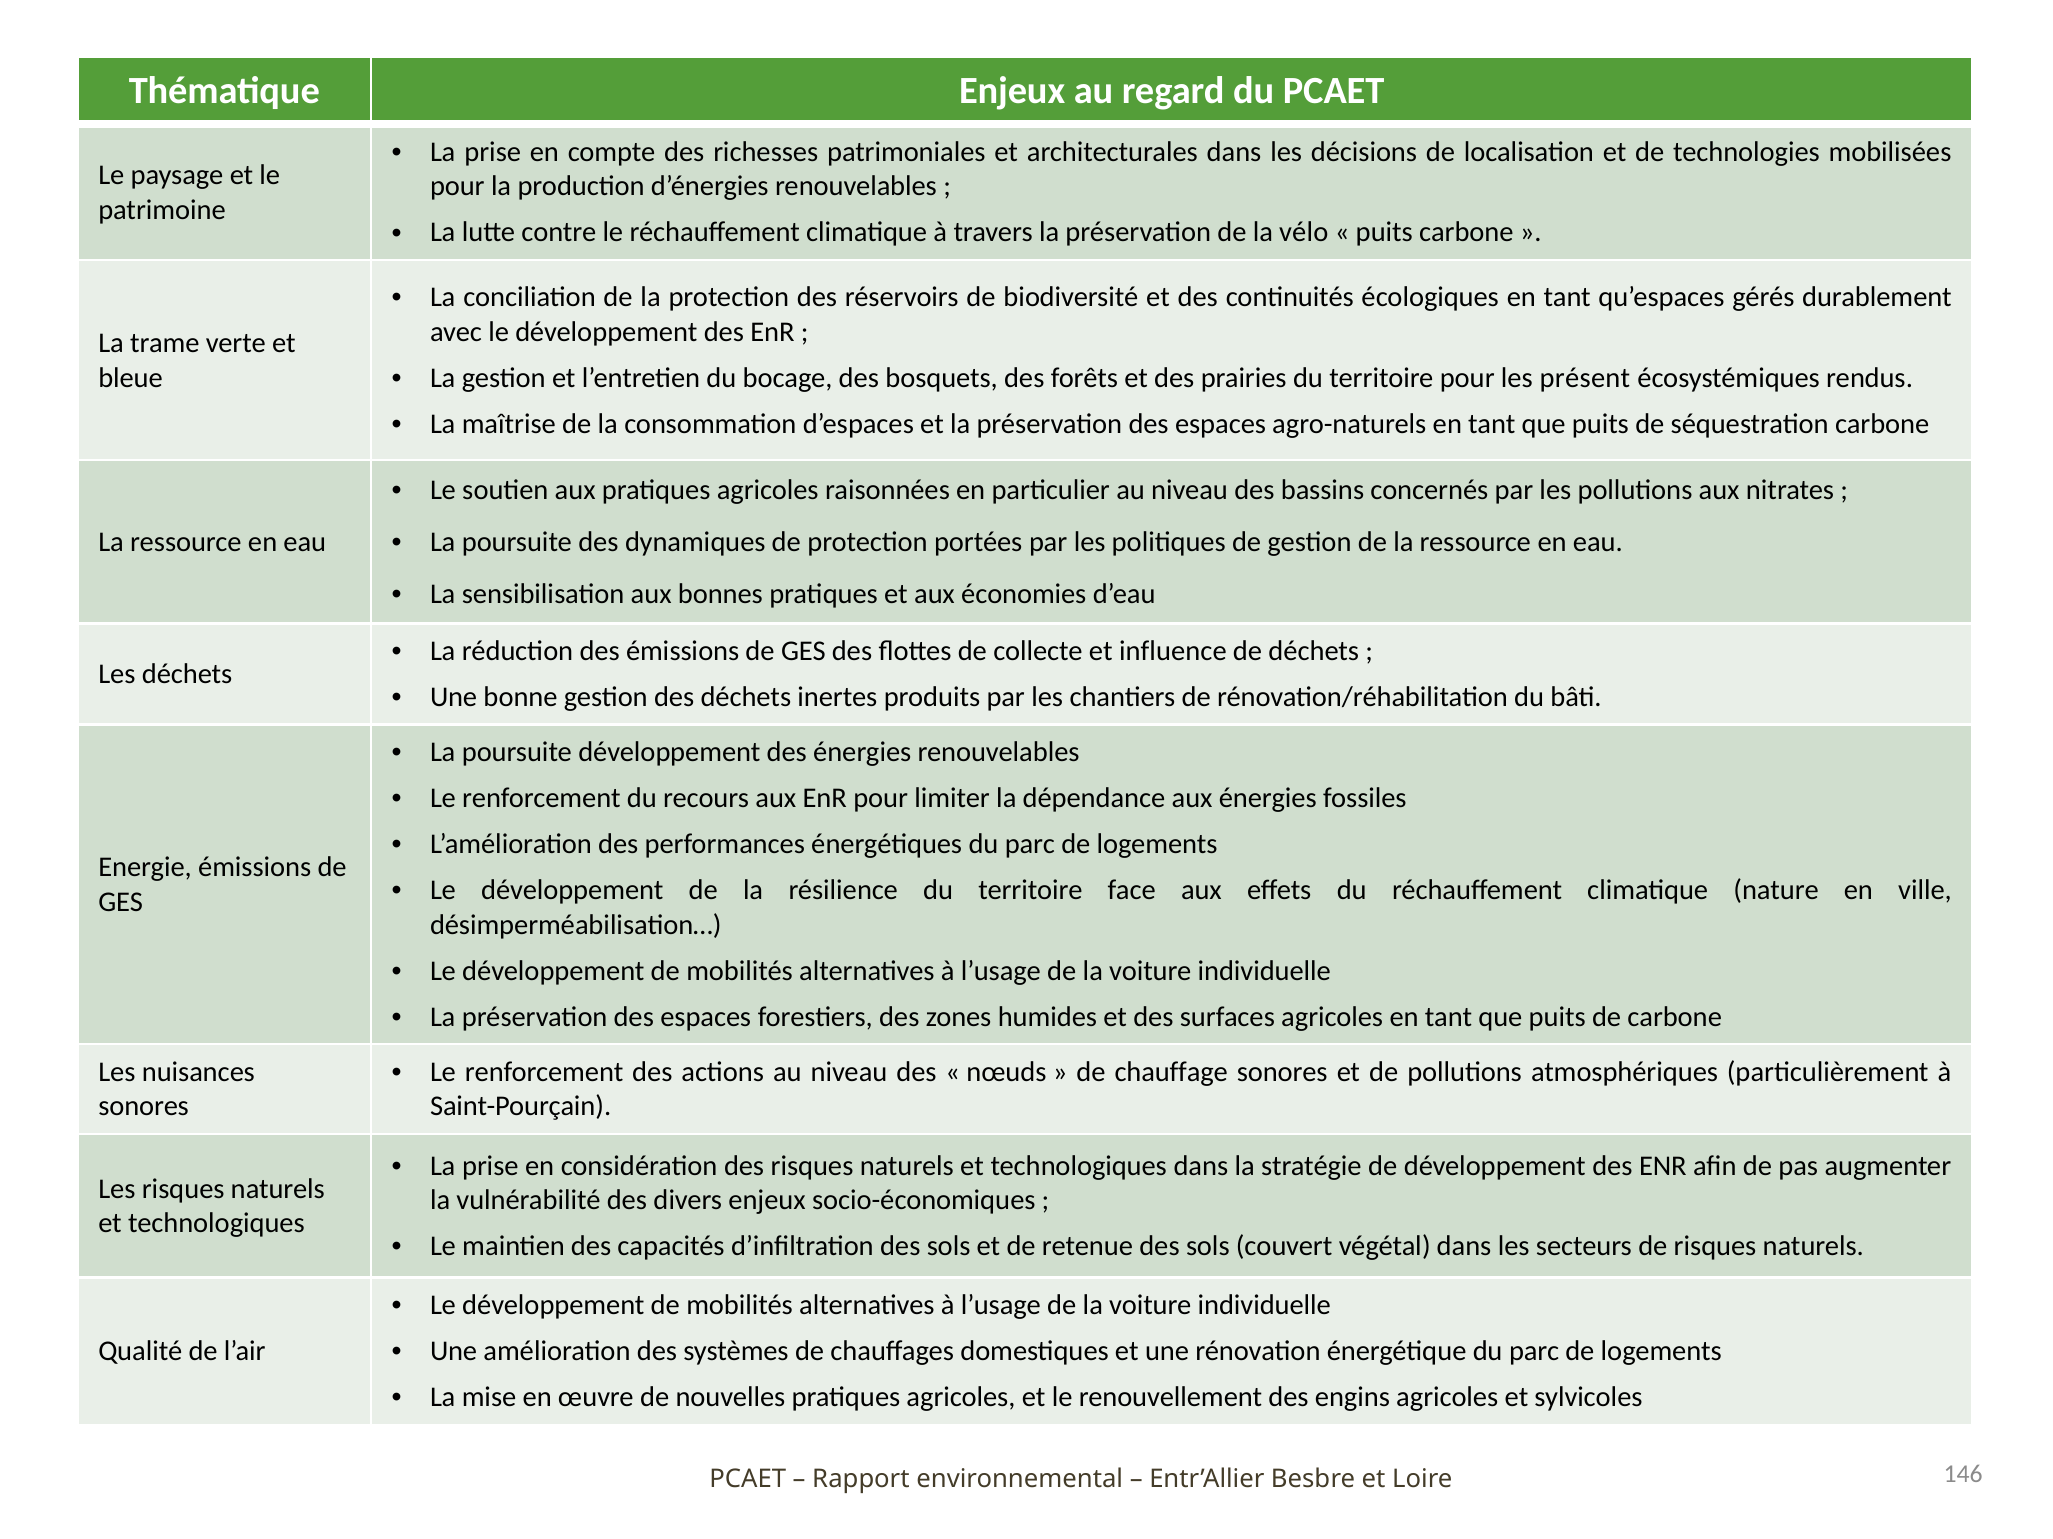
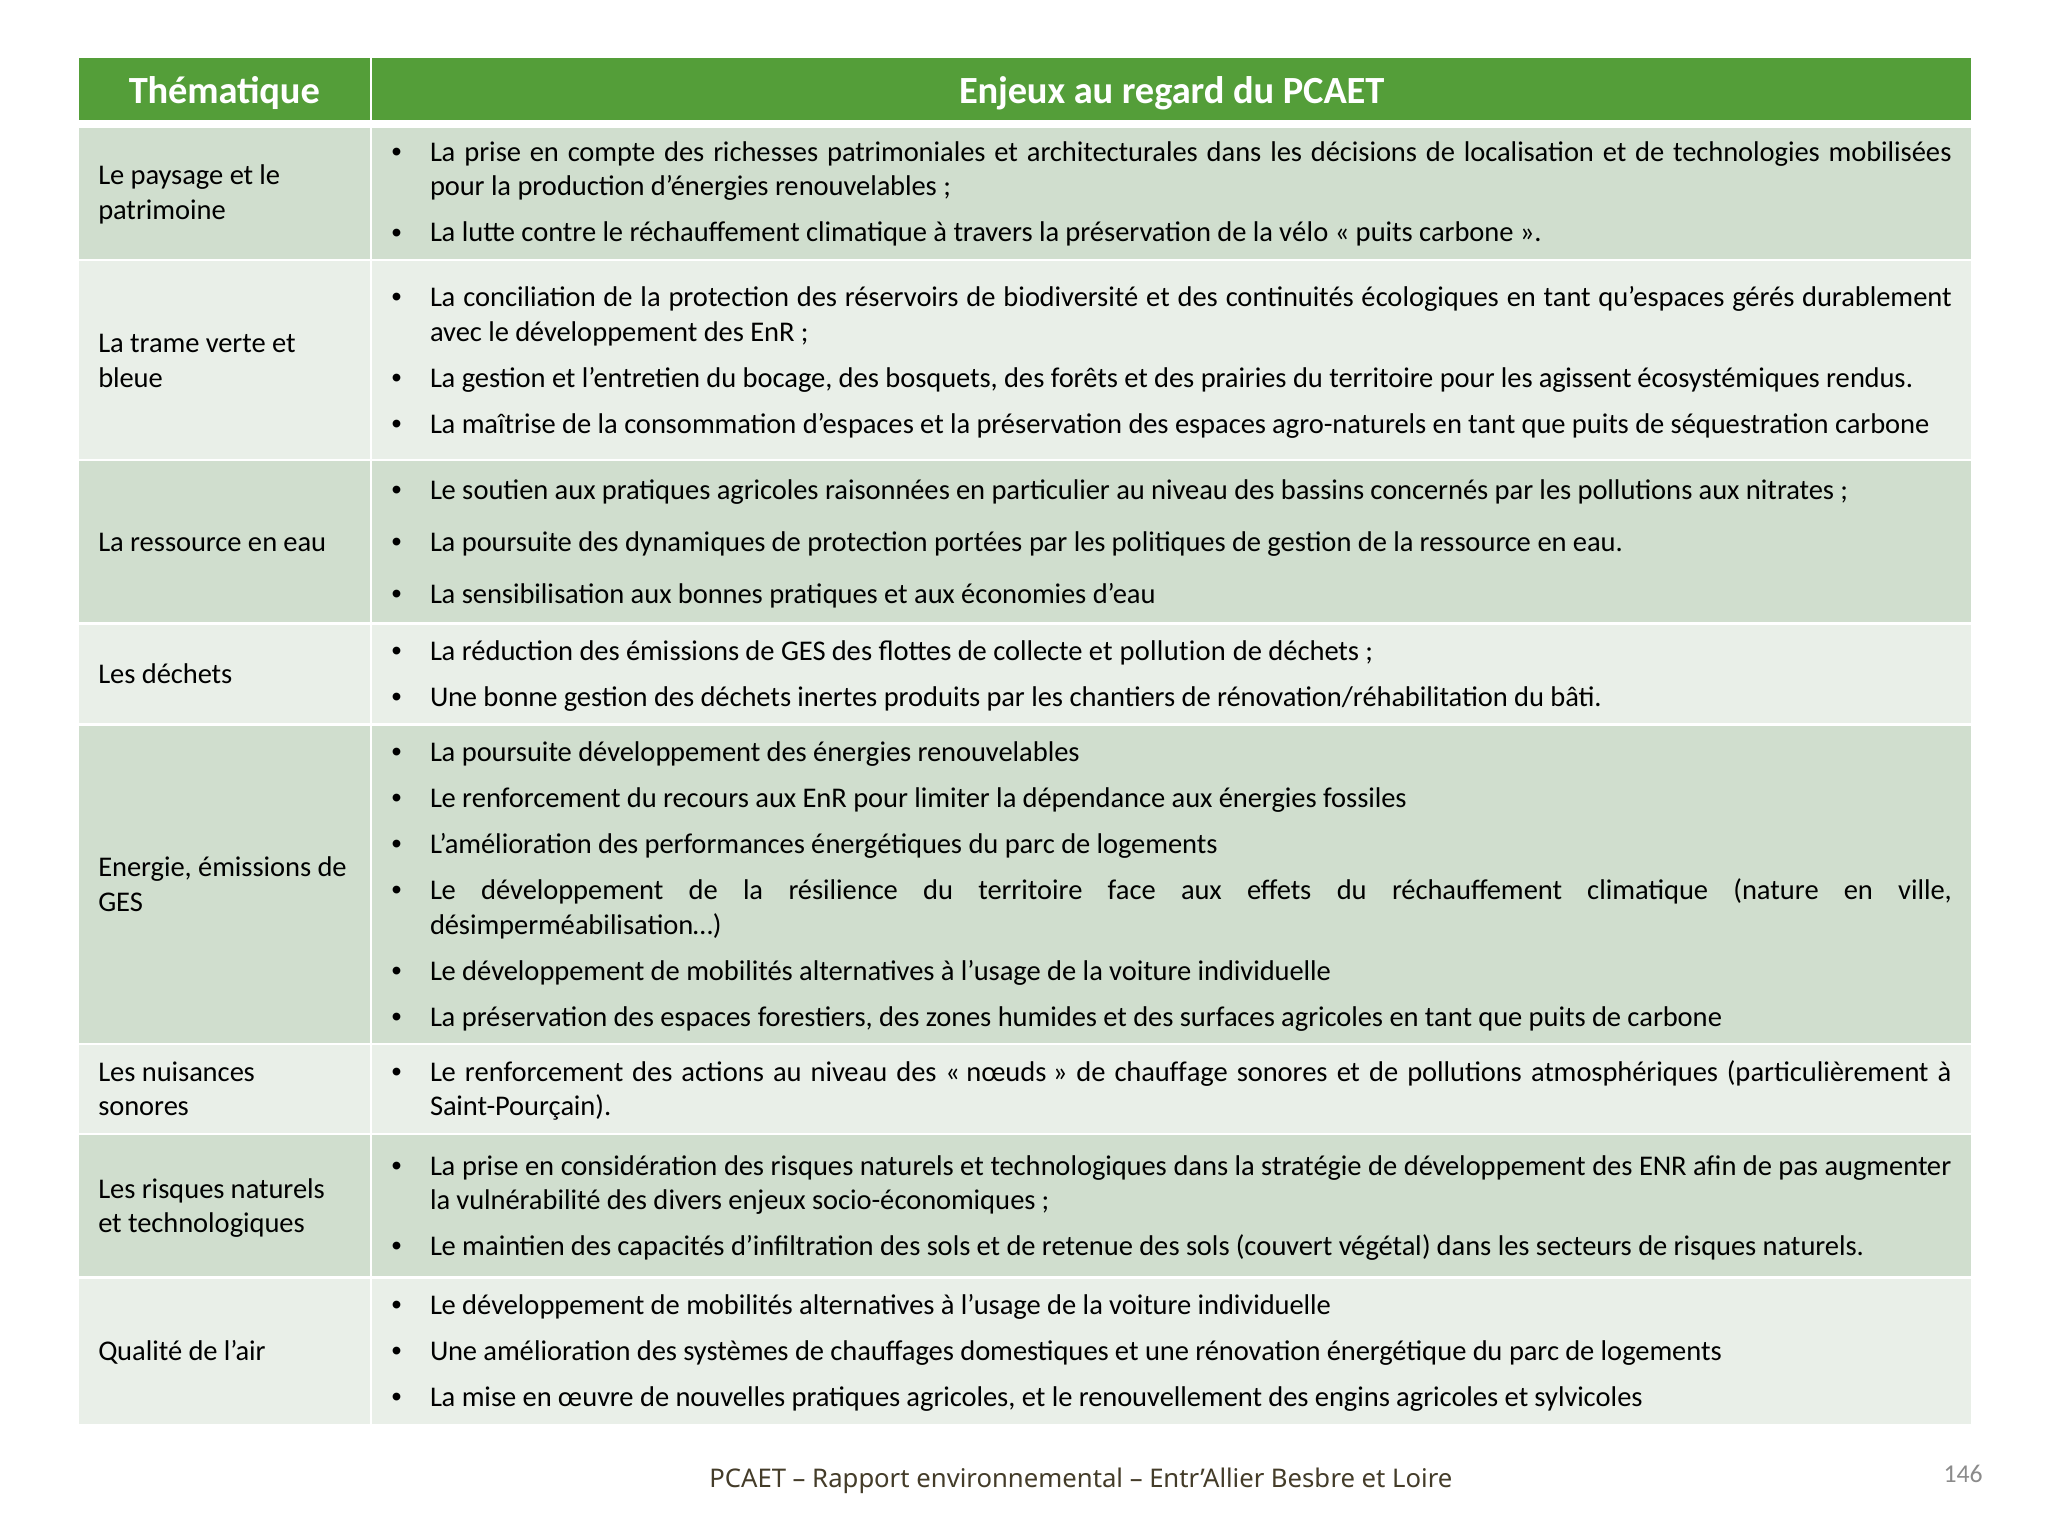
présent: présent -> agissent
influence: influence -> pollution
